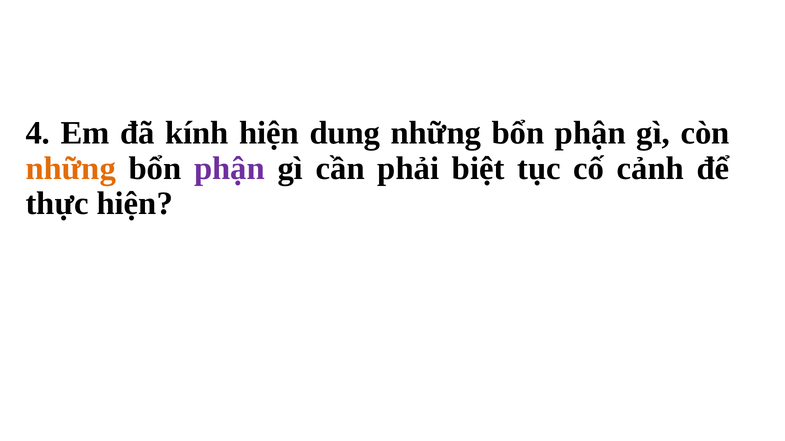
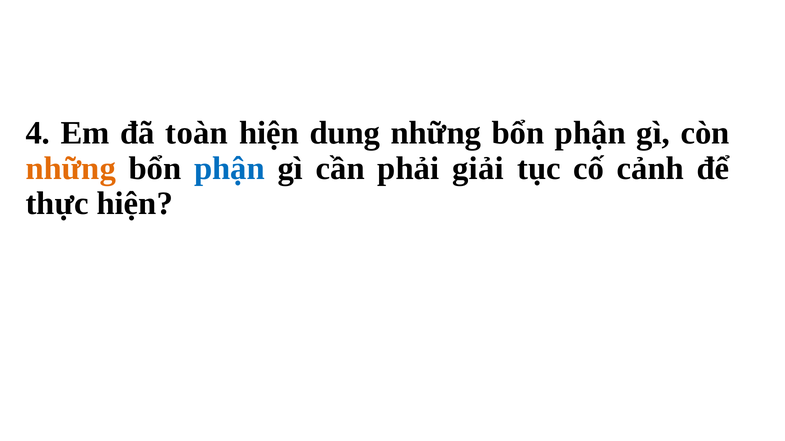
kính: kính -> toàn
phận at (229, 169) colour: purple -> blue
biệt: biệt -> giải
